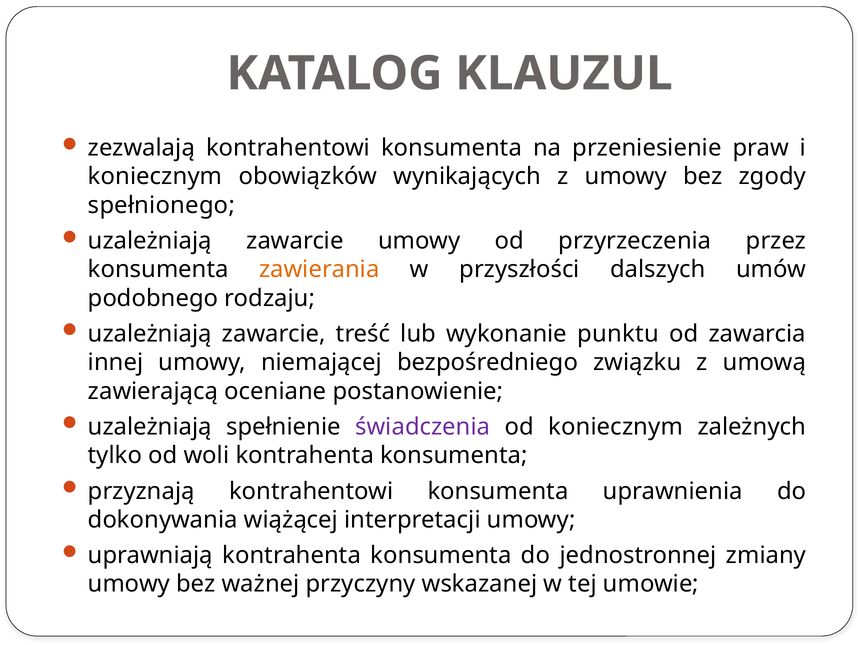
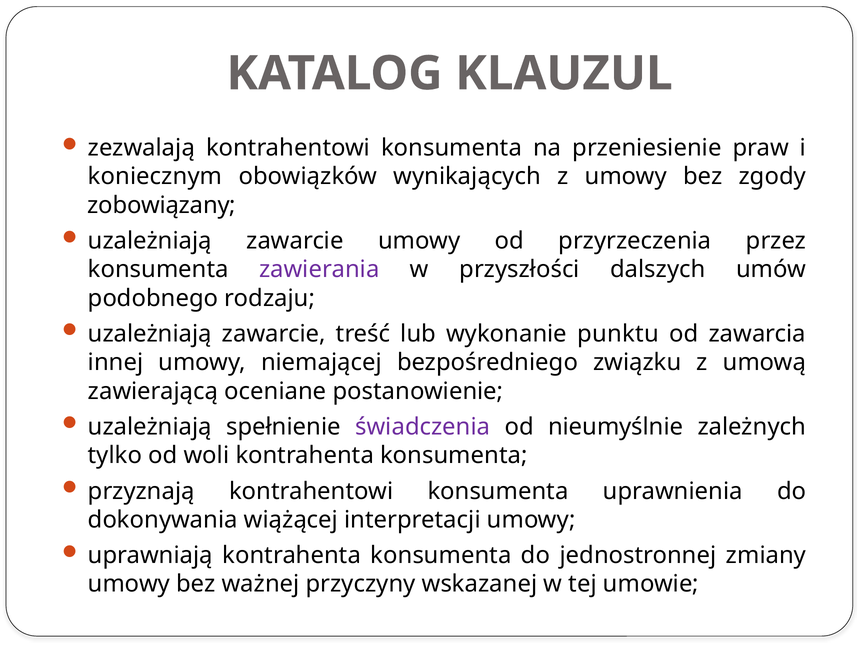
spełnionego: spełnionego -> zobowiązany
zawierania colour: orange -> purple
od koniecznym: koniecznym -> nieumyślnie
